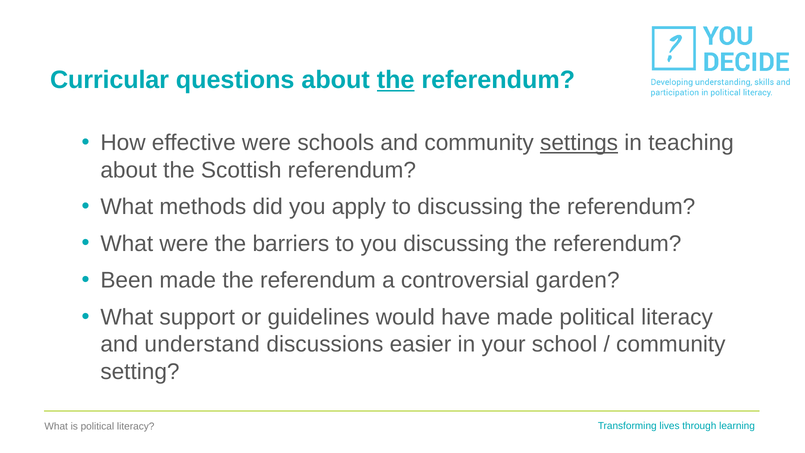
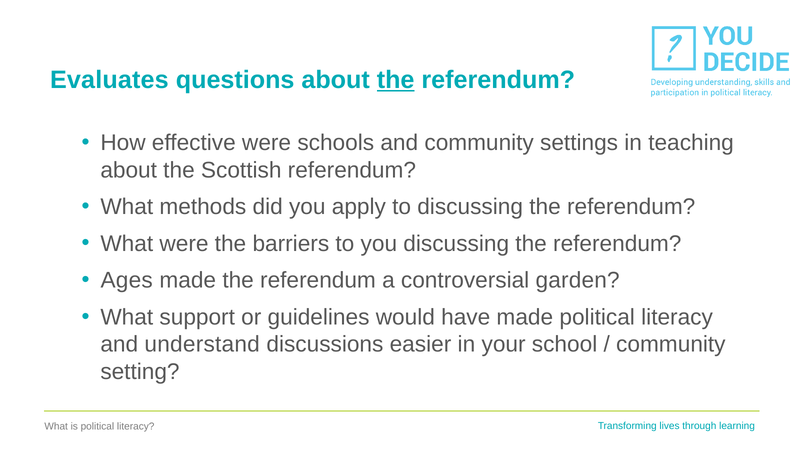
Curricular: Curricular -> Evaluates
settings underline: present -> none
Been: Been -> Ages
